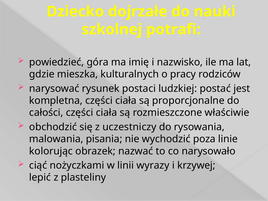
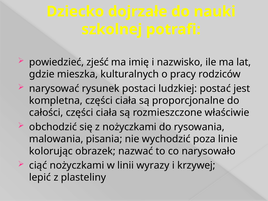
góra: góra -> zjeść
z uczestniczy: uczestniczy -> nożyczkami
